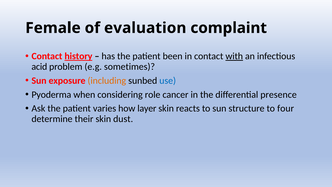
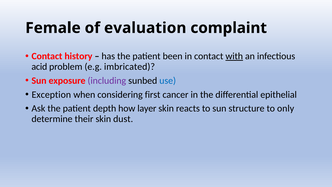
history underline: present -> none
sometimes: sometimes -> imbricated
including colour: orange -> purple
Pyoderma: Pyoderma -> Exception
role: role -> first
presence: presence -> epithelial
varies: varies -> depth
four: four -> only
